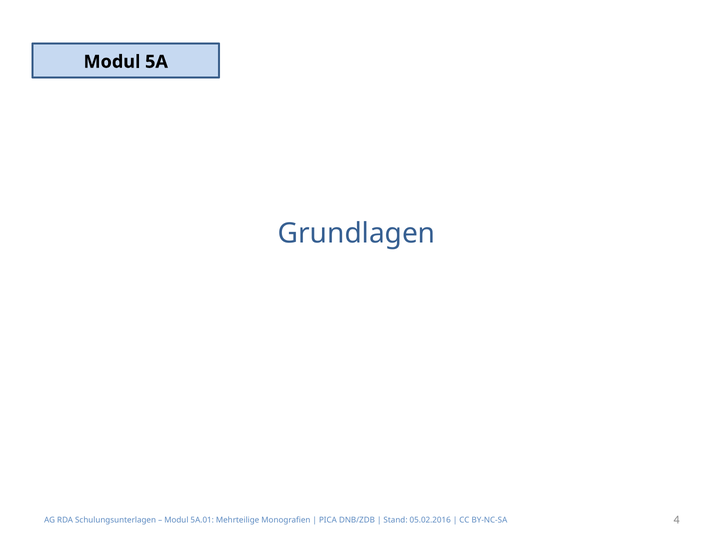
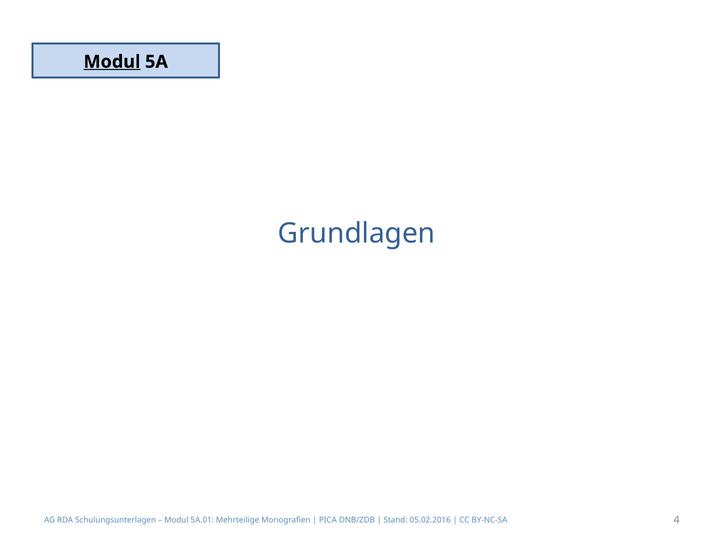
Modul at (112, 62) underline: none -> present
